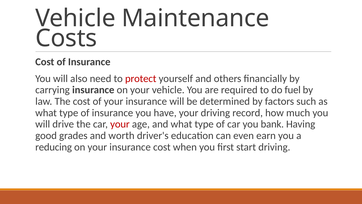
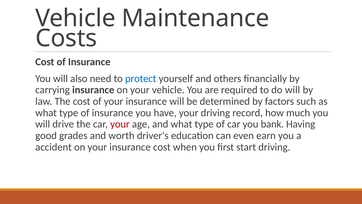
protect colour: red -> blue
do fuel: fuel -> will
reducing: reducing -> accident
